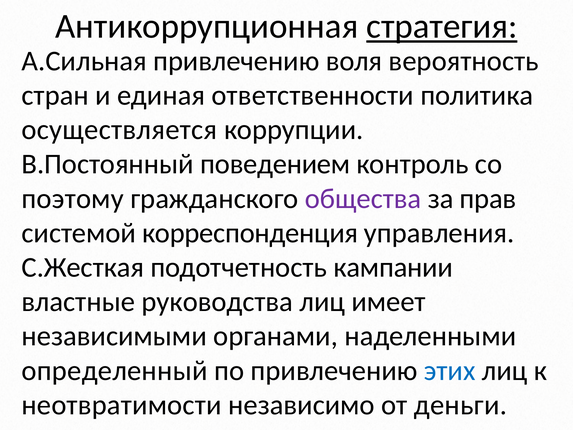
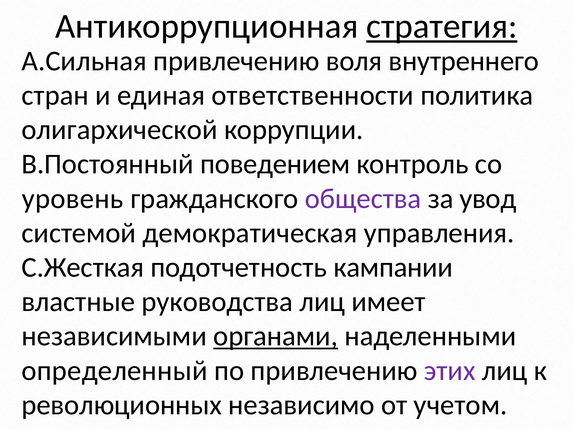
вероятность: вероятность -> внутреннего
осуществляется: осуществляется -> олигархической
поэтому: поэтому -> уровень
прав: прав -> увод
корреспонденция: корреспонденция -> демократическая
органами underline: none -> present
этих colour: blue -> purple
неотвратимости: неотвратимости -> революционных
деньги: деньги -> учетом
